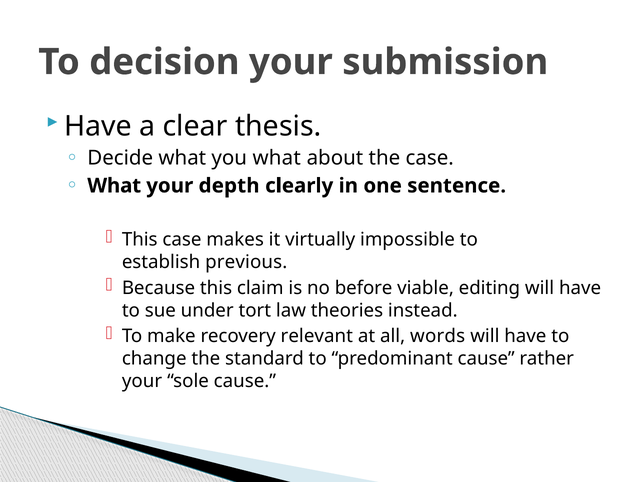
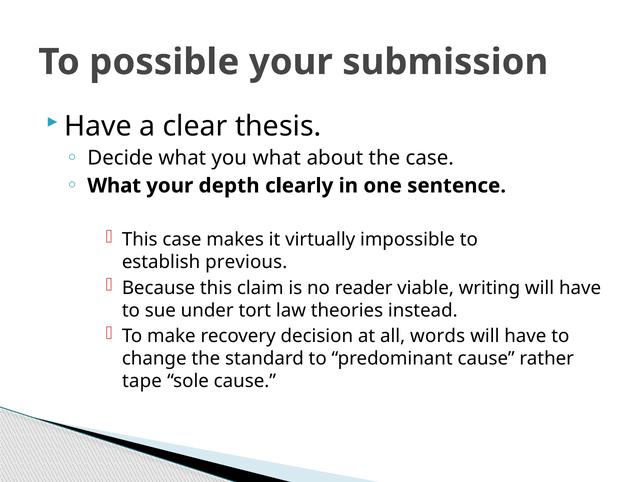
decision: decision -> possible
before: before -> reader
editing: editing -> writing
relevant: relevant -> decision
your at (142, 381): your -> tape
